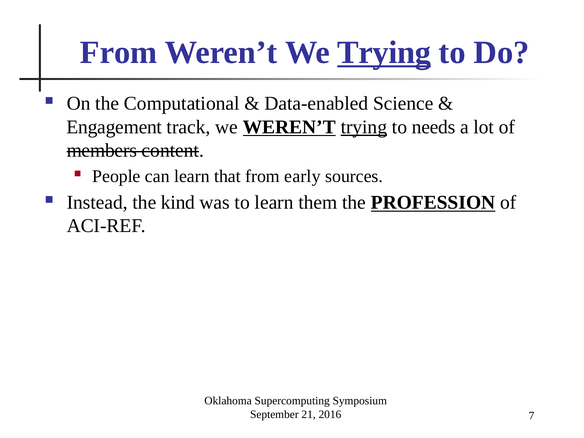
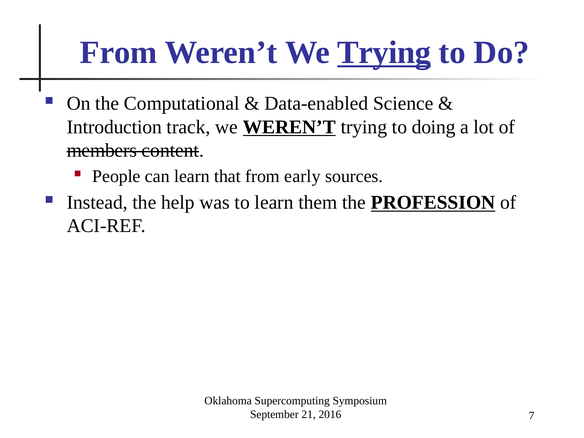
Engagement: Engagement -> Introduction
trying at (364, 127) underline: present -> none
needs: needs -> doing
kind: kind -> help
